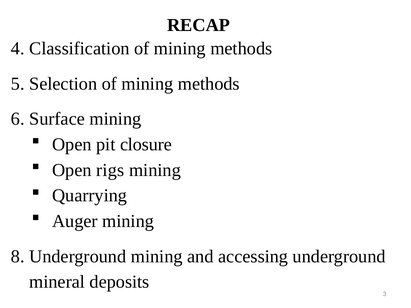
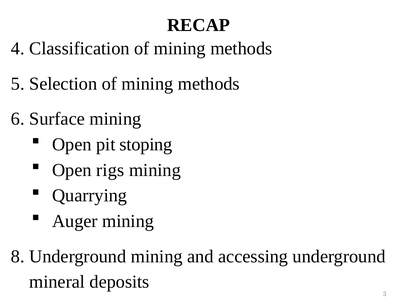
closure: closure -> stoping
